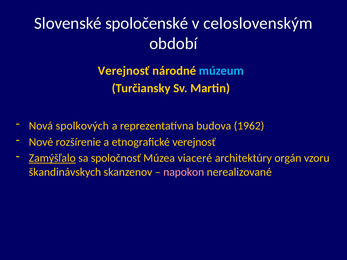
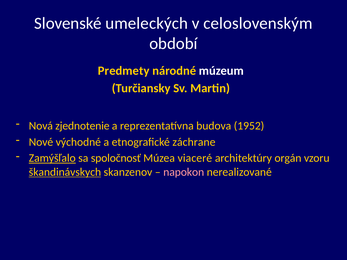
spoločenské: spoločenské -> umeleckých
Verejnosť at (124, 71): Verejnosť -> Predmety
múzeum colour: light blue -> white
spolkových: spolkových -> zjednotenie
1962: 1962 -> 1952
rozšírenie: rozšírenie -> východné
etnografické verejnosť: verejnosť -> záchrane
škandinávskych underline: none -> present
